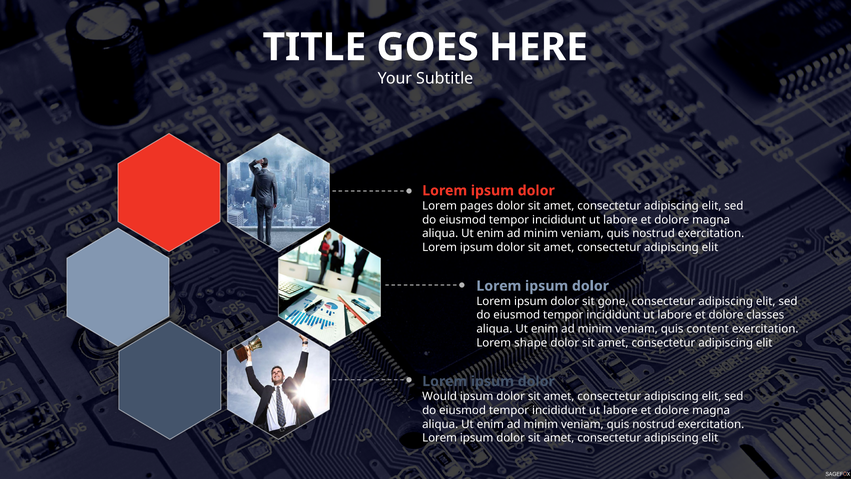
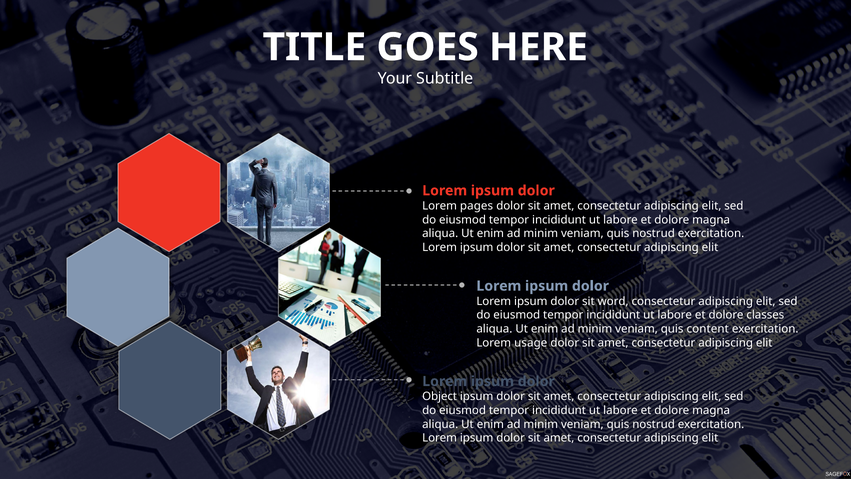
gone: gone -> word
shape: shape -> usage
Would: Would -> Object
